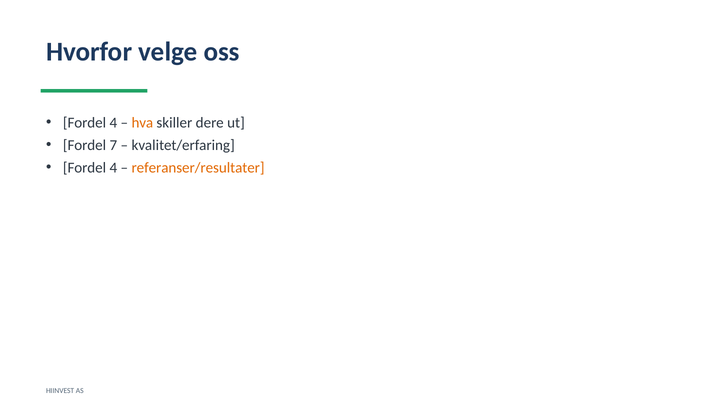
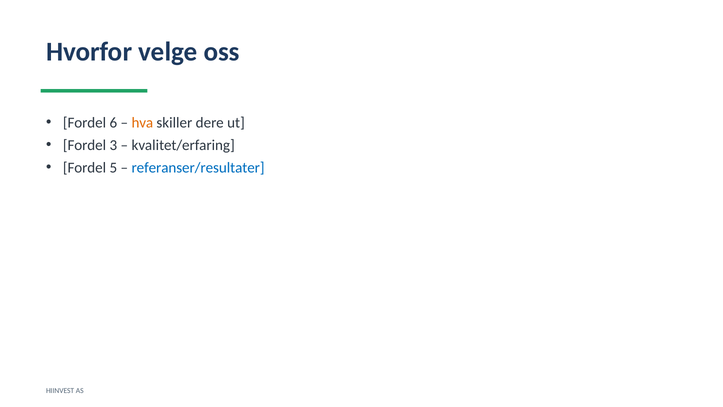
4 at (113, 122): 4 -> 6
7: 7 -> 3
4 at (113, 168): 4 -> 5
referanser/resultater colour: orange -> blue
